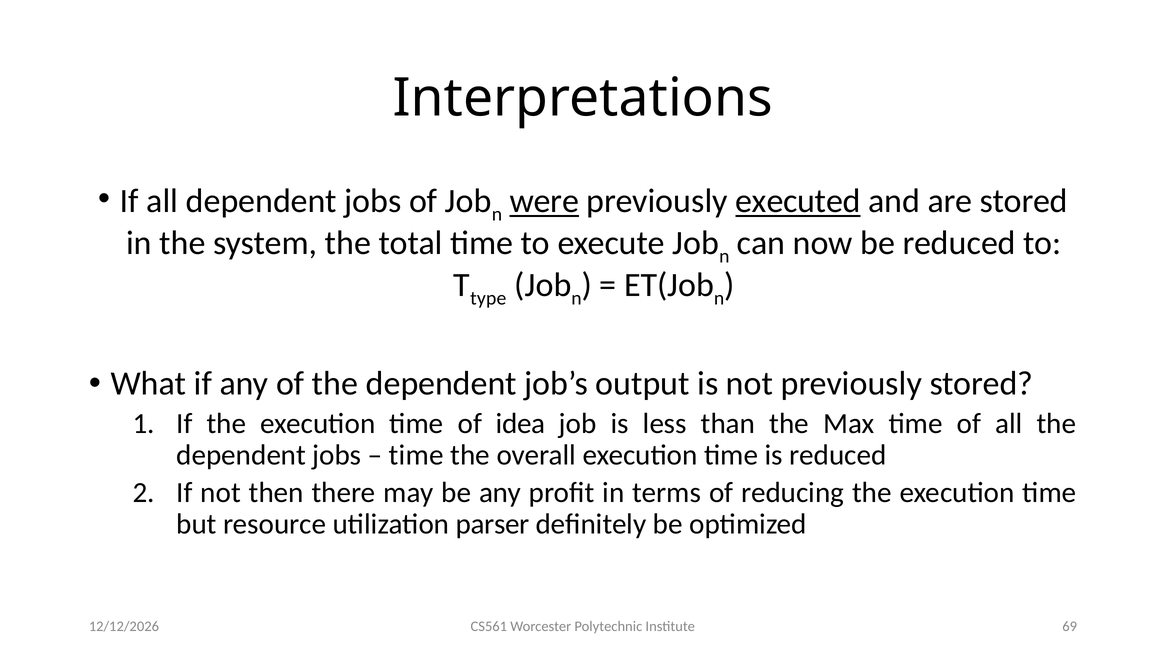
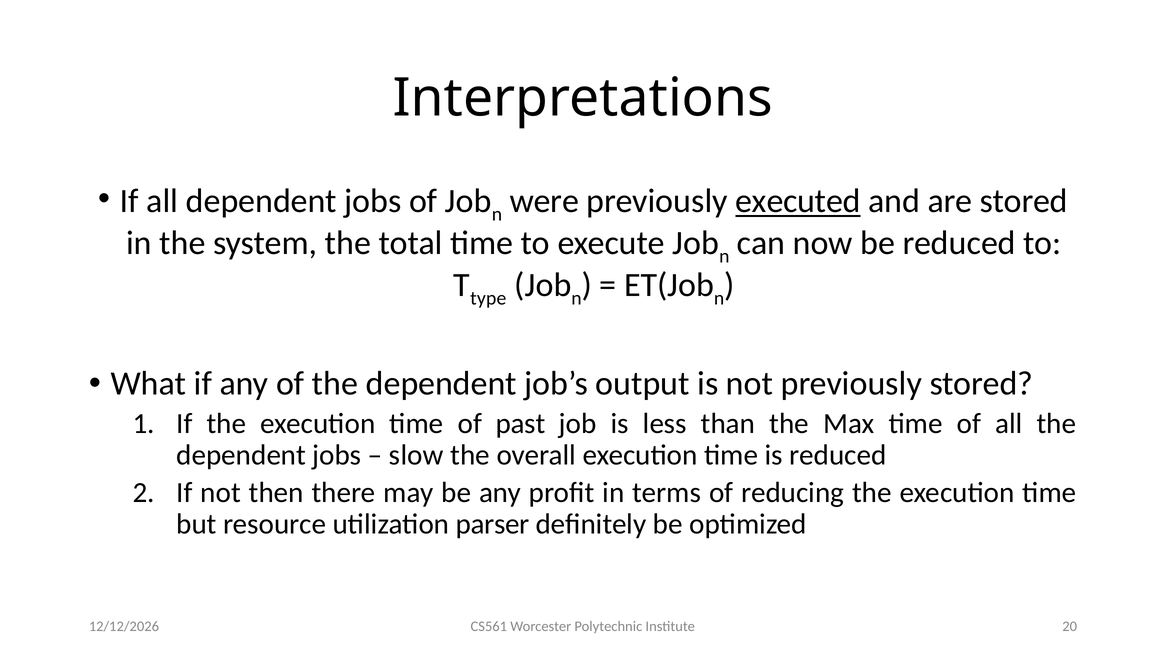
were underline: present -> none
idea: idea -> past
time at (416, 455): time -> slow
69: 69 -> 20
